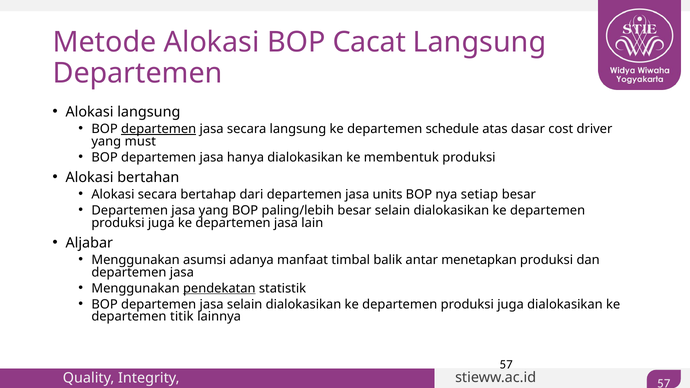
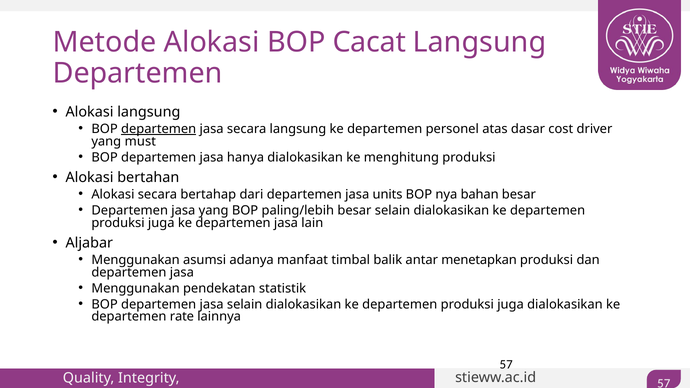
schedule: schedule -> personel
membentuk: membentuk -> menghitung
setiap: setiap -> bahan
pendekatan underline: present -> none
titik: titik -> rate
